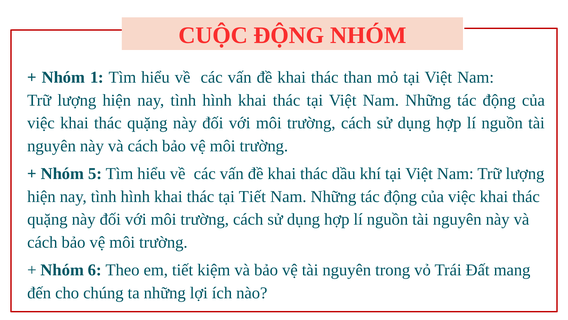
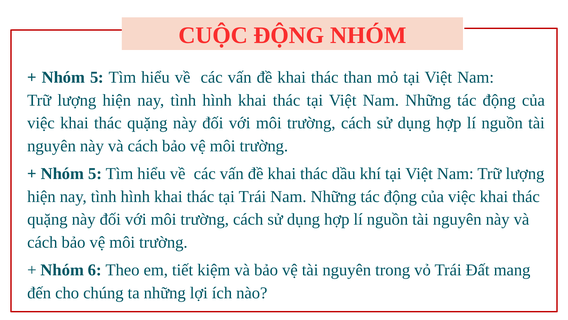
1 at (97, 77): 1 -> 5
tại Tiết: Tiết -> Trái
